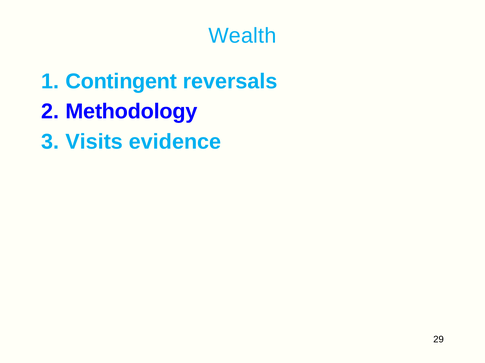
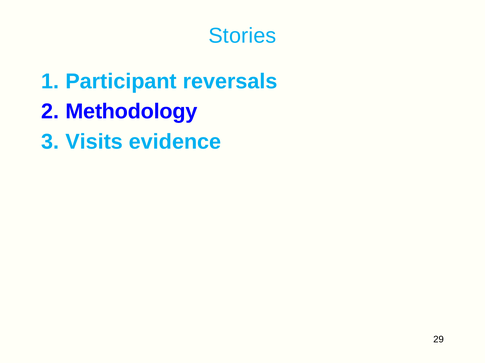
Wealth: Wealth -> Stories
Contingent: Contingent -> Participant
